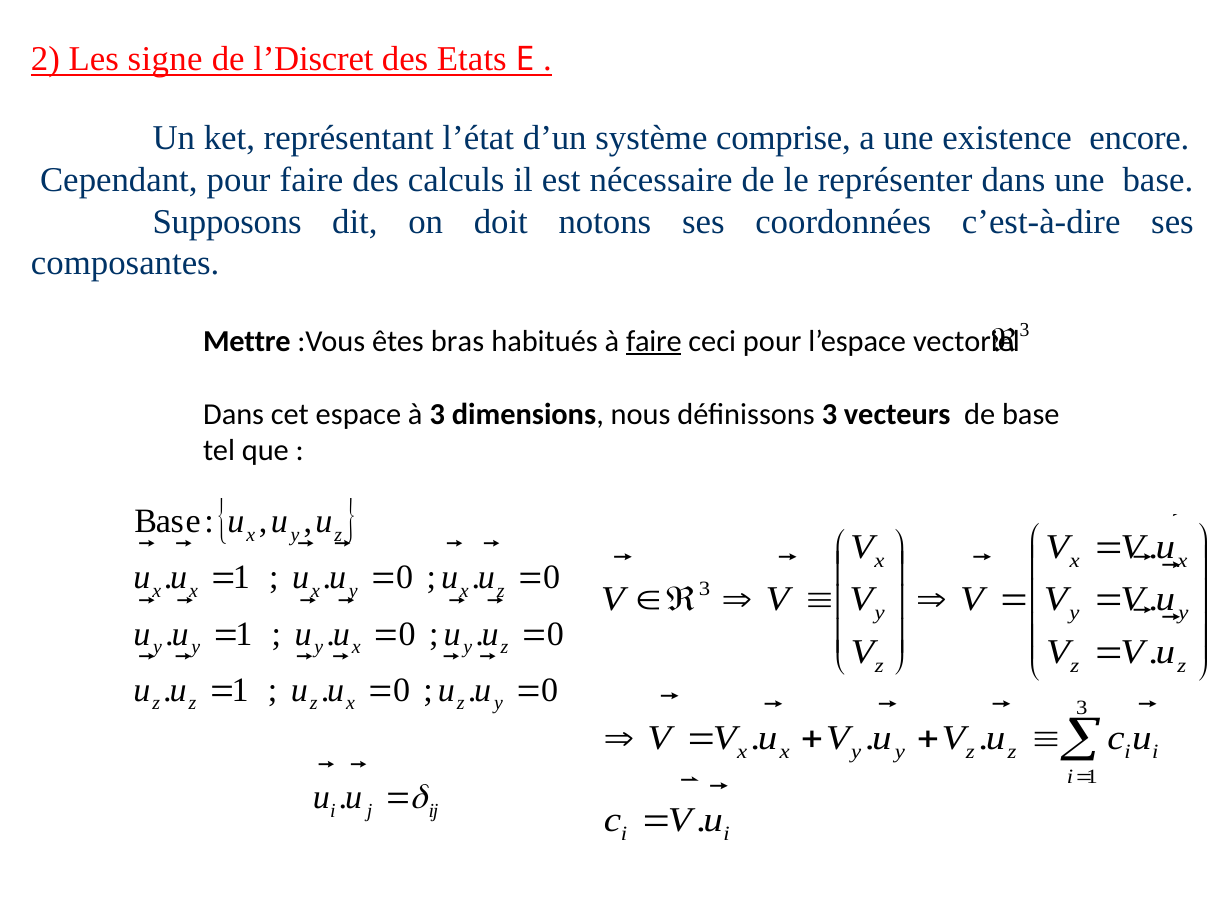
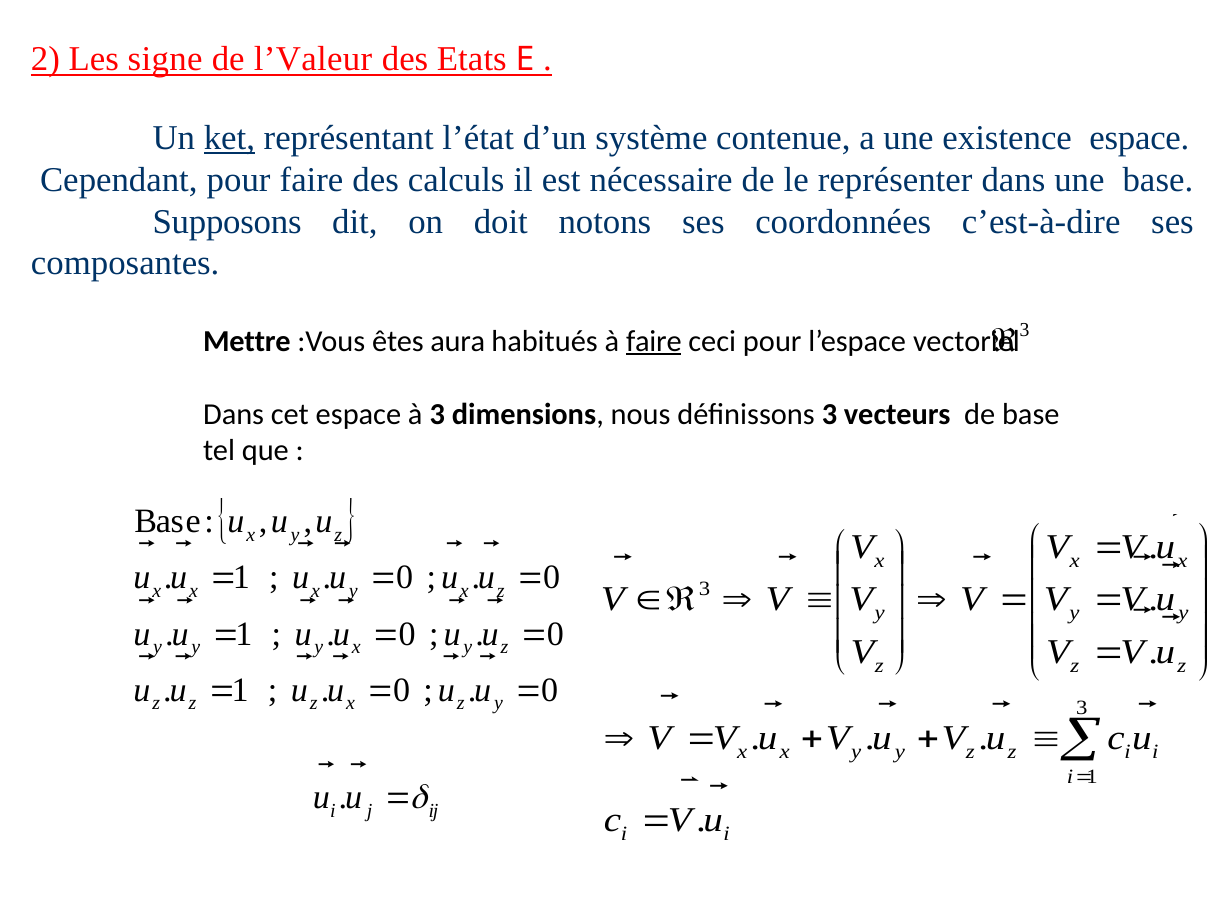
l’Discret: l’Discret -> l’Valeur
ket underline: none -> present
comprise: comprise -> contenue
existence encore: encore -> espace
bras: bras -> aura
